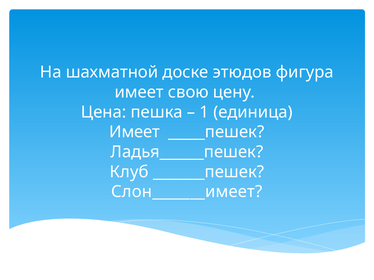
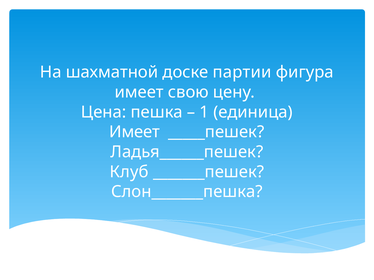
этюдов: этюдов -> партии
Слон_______имеет: Слон_______имеет -> Слон_______пешка
